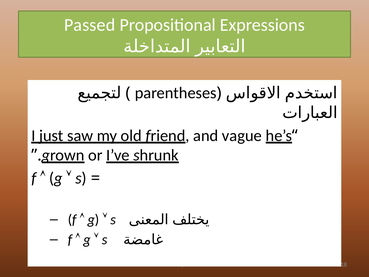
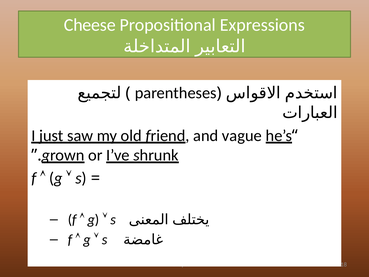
Passed: Passed -> Cheese
